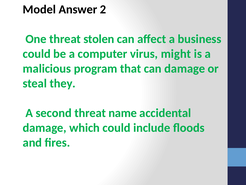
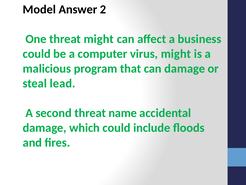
threat stolen: stolen -> might
they: they -> lead
